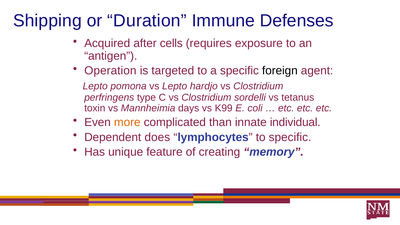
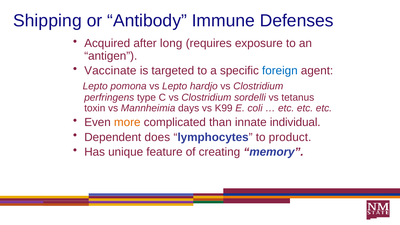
Duration: Duration -> Antibody
cells: cells -> long
Operation: Operation -> Vaccinate
foreign colour: black -> blue
to specific: specific -> product
